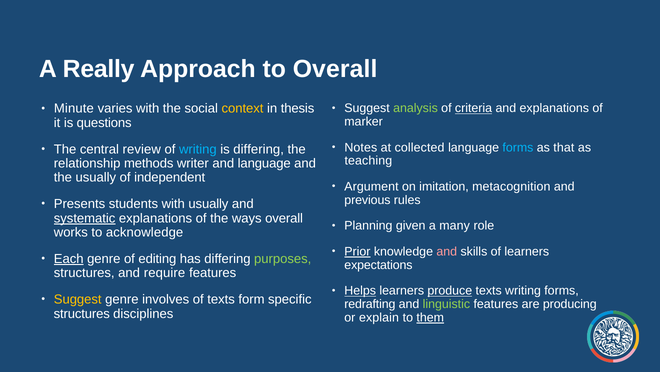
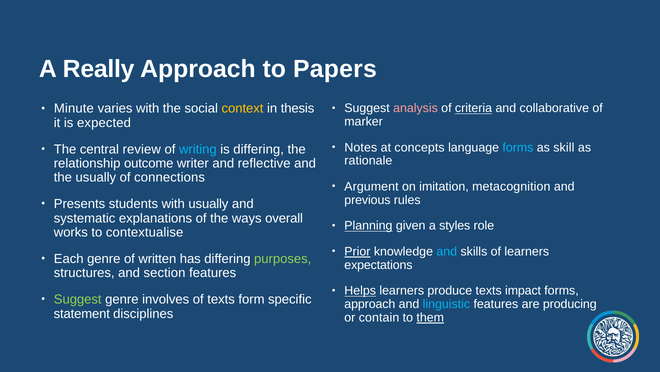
to Overall: Overall -> Papers
analysis colour: light green -> pink
and explanations: explanations -> collaborative
questions: questions -> expected
collected: collected -> concepts
that: that -> skill
teaching: teaching -> rationale
methods: methods -> outcome
and language: language -> reflective
independent: independent -> connections
systematic underline: present -> none
Planning underline: none -> present
many: many -> styles
acknowledge: acknowledge -> contextualise
and at (447, 251) colour: pink -> light blue
Each underline: present -> none
editing: editing -> written
require: require -> section
produce underline: present -> none
texts writing: writing -> impact
Suggest at (78, 299) colour: yellow -> light green
redrafting at (370, 304): redrafting -> approach
linguistic colour: light green -> light blue
structures at (82, 313): structures -> statement
explain: explain -> contain
